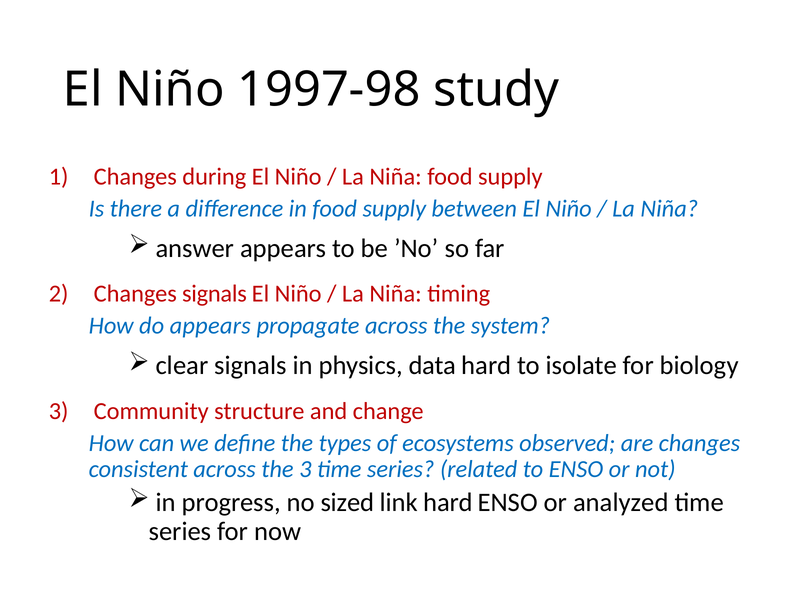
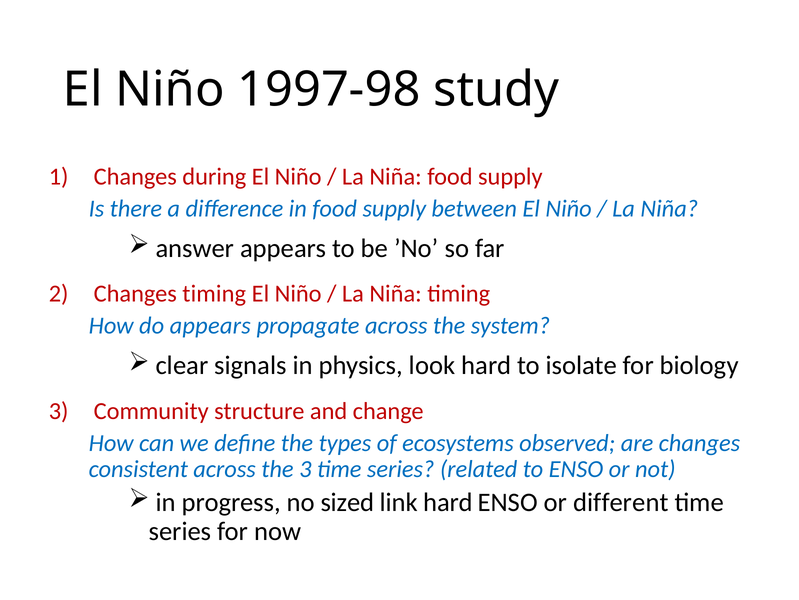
Changes signals: signals -> timing
data: data -> look
analyzed: analyzed -> different
